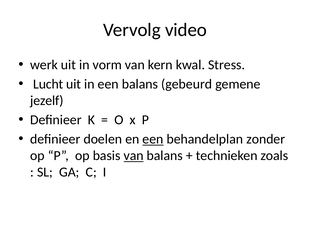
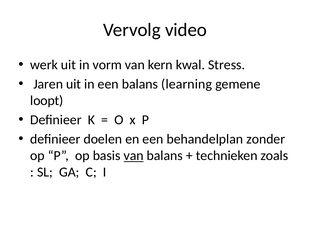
Lucht: Lucht -> Jaren
gebeurd: gebeurd -> learning
jezelf: jezelf -> loopt
een at (153, 139) underline: present -> none
